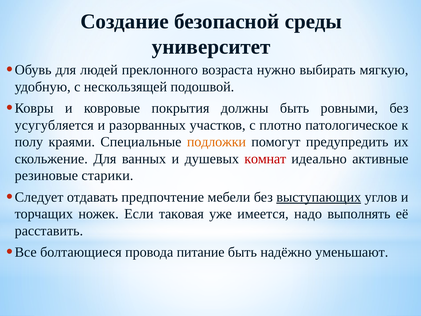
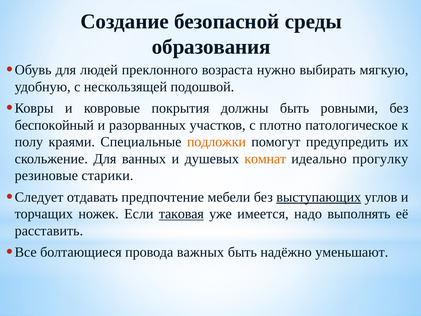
университет: университет -> образования
усугубляется: усугубляется -> беспокойный
комнат colour: red -> orange
активные: активные -> прогулку
таковая underline: none -> present
питание: питание -> важных
